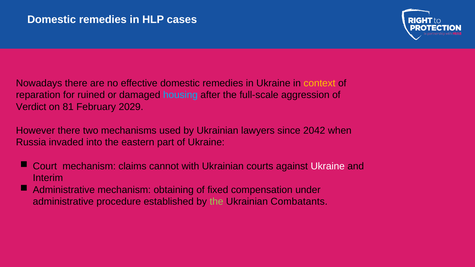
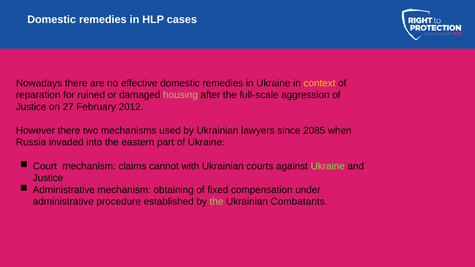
housing colour: light blue -> light green
Verdict at (31, 107): Verdict -> Justice
81: 81 -> 27
2029: 2029 -> 2012
2042: 2042 -> 2085
Ukraine at (328, 166) colour: white -> light green
Interim at (48, 178): Interim -> Justice
